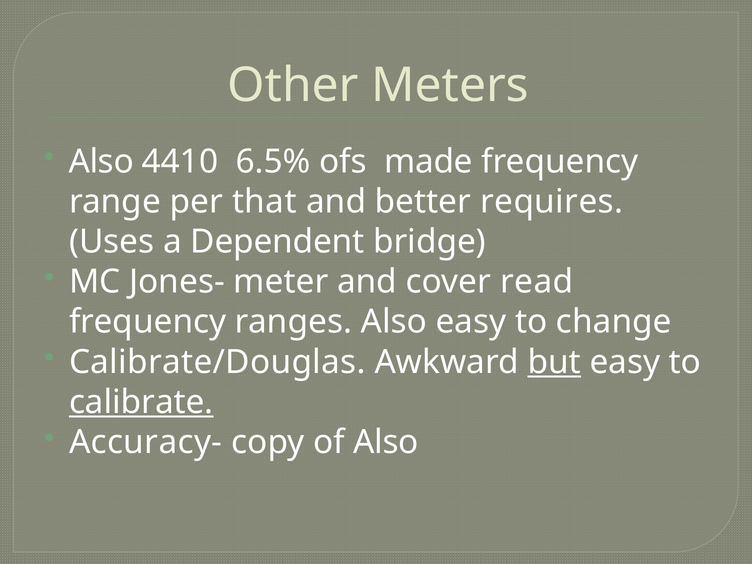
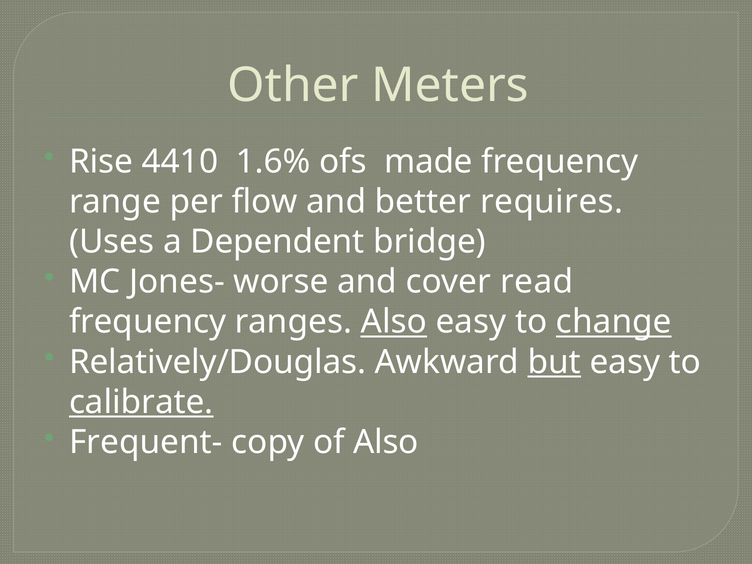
Also at (101, 161): Also -> Rise
6.5%: 6.5% -> 1.6%
that: that -> flow
meter: meter -> worse
Also at (394, 322) underline: none -> present
change underline: none -> present
Calibrate/Douglas: Calibrate/Douglas -> Relatively/Douglas
Accuracy-: Accuracy- -> Frequent-
